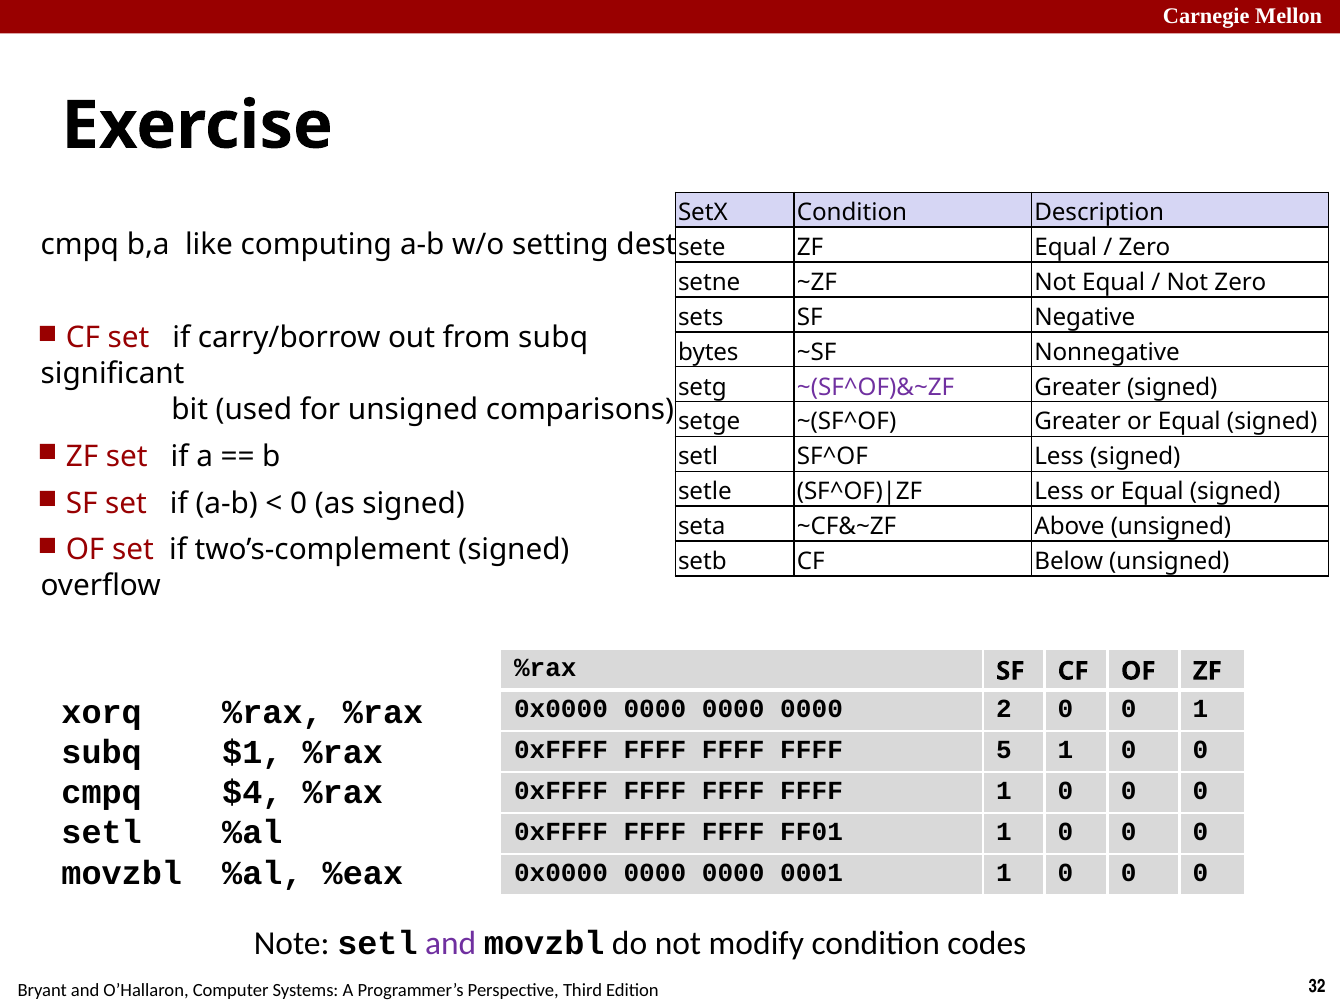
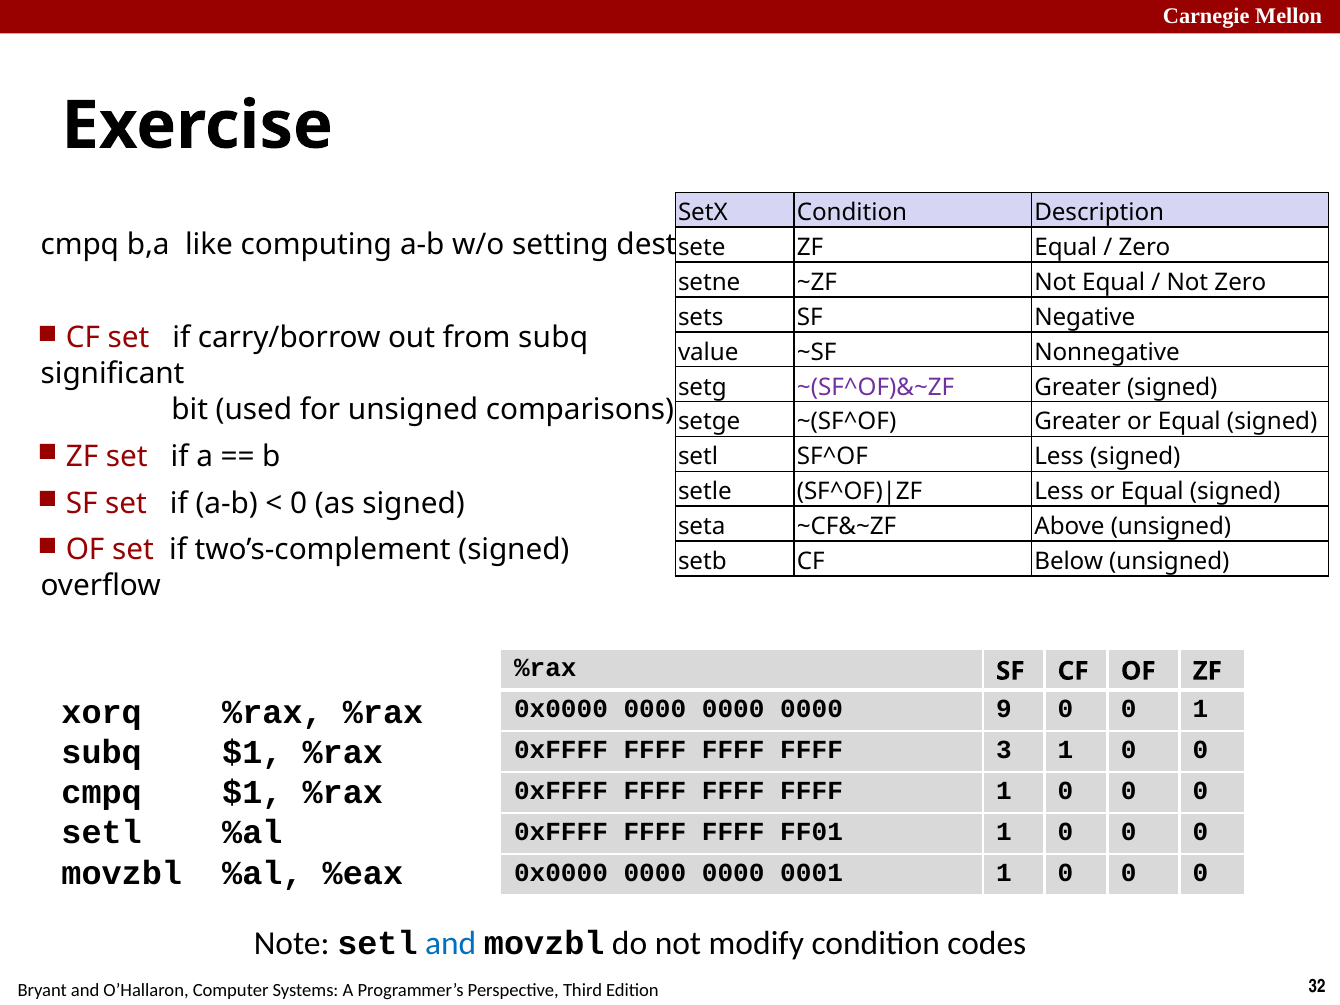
bytes: bytes -> value
2: 2 -> 9
5: 5 -> 3
cmpq $4: $4 -> $1
and at (451, 944) colour: purple -> blue
